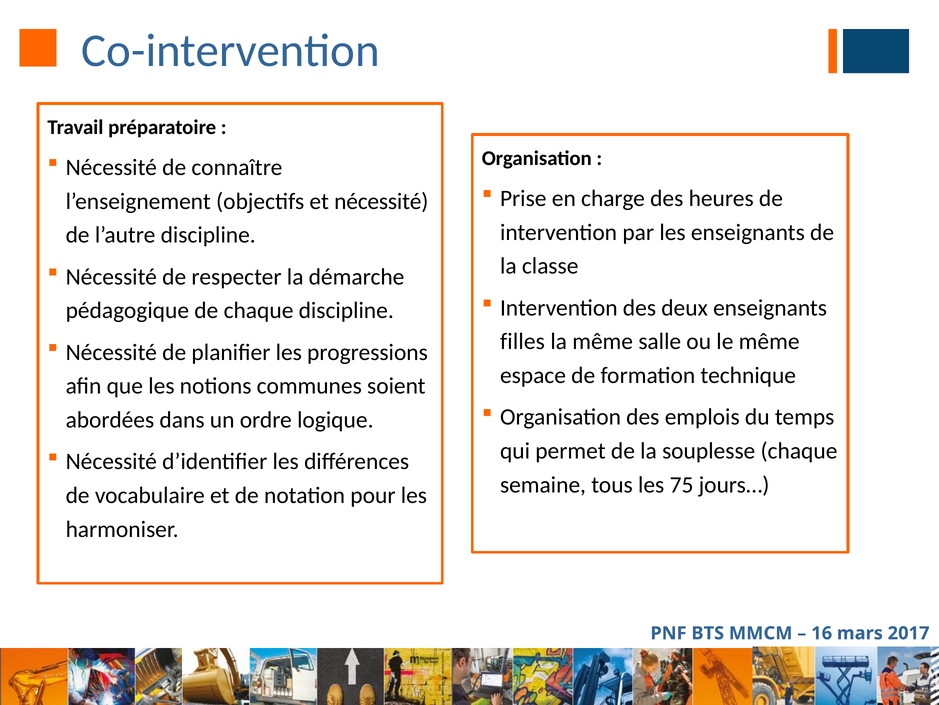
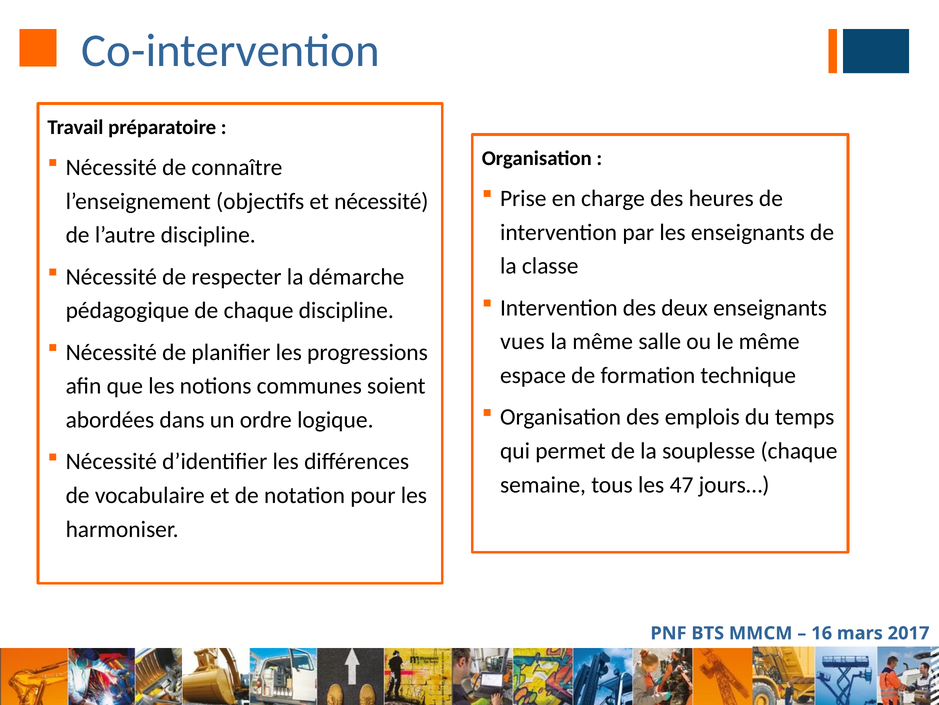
filles: filles -> vues
75: 75 -> 47
